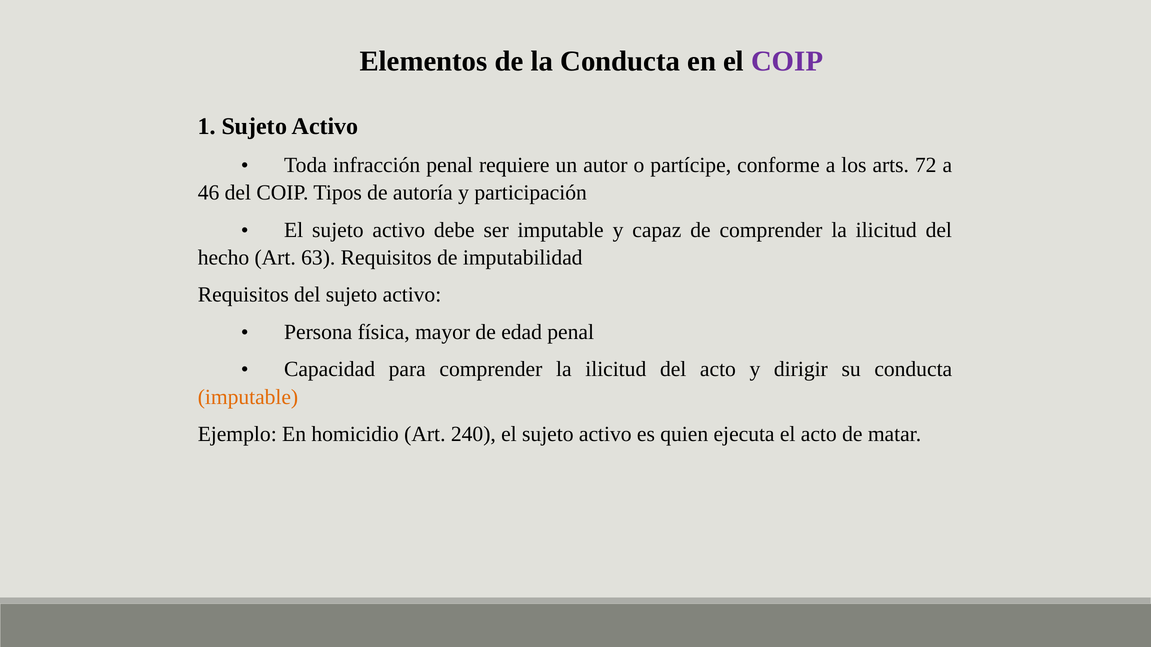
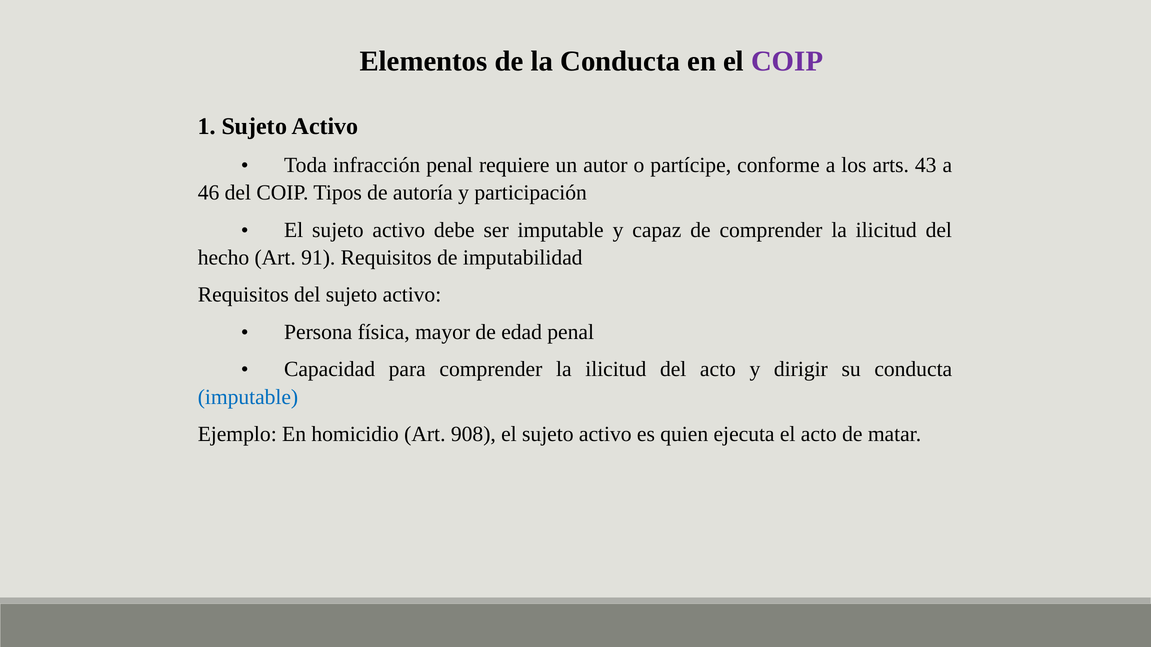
72: 72 -> 43
63: 63 -> 91
imputable at (248, 397) colour: orange -> blue
240: 240 -> 908
